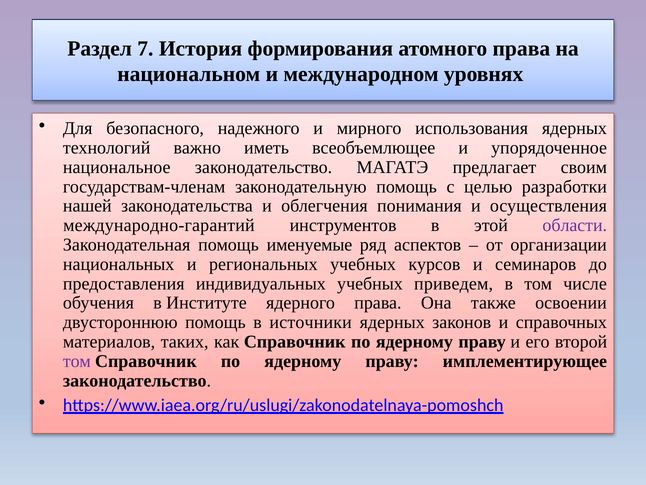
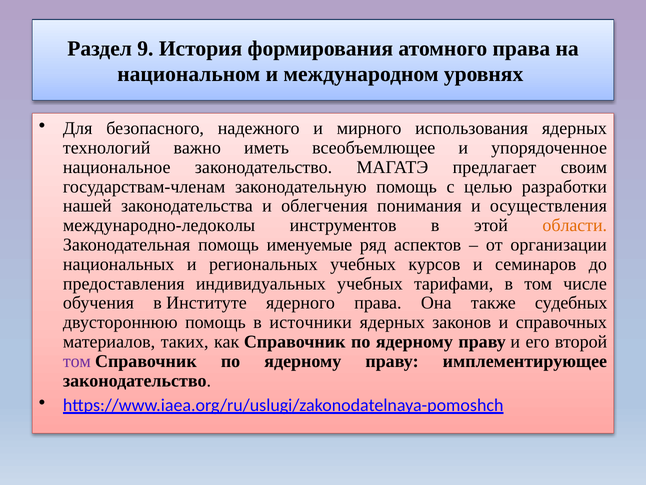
7: 7 -> 9
международно-гарантий: международно-гарантий -> международно-ледоколы
области colour: purple -> orange
приведем: приведем -> тарифами
освоении: освоении -> судебных
